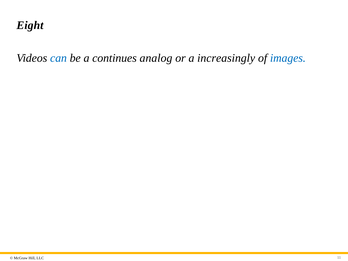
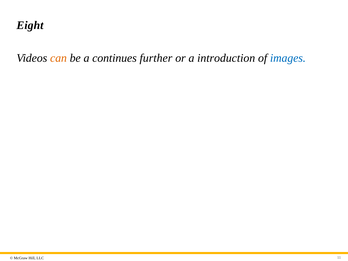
can colour: blue -> orange
analog: analog -> further
increasingly: increasingly -> introduction
